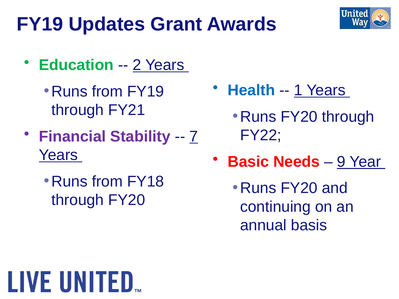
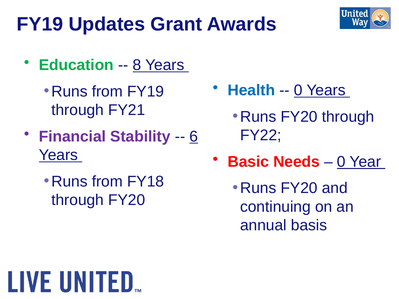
2: 2 -> 8
1 at (298, 90): 1 -> 0
7: 7 -> 6
9 at (341, 162): 9 -> 0
